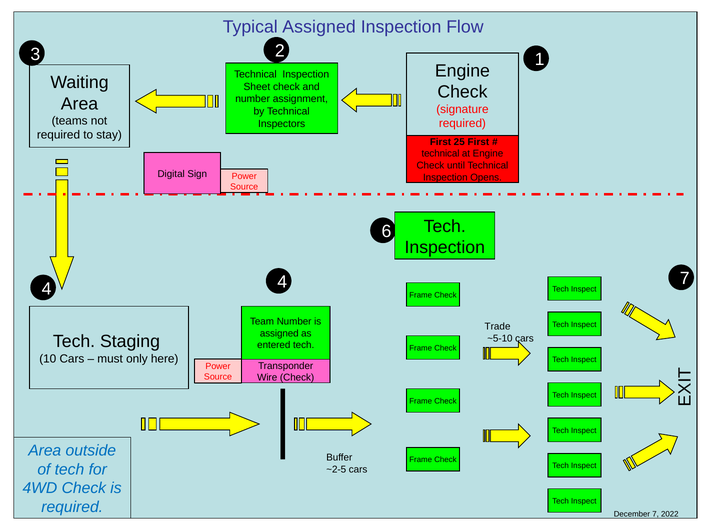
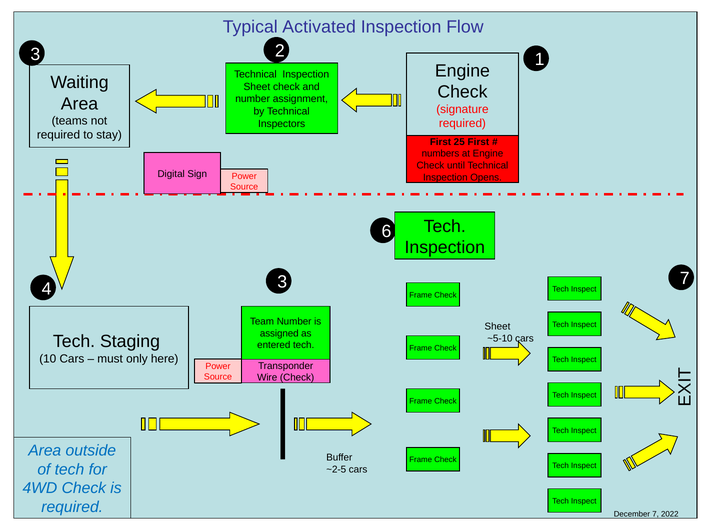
Typical Assigned: Assigned -> Activated
technical at (440, 154): technical -> numbers
4 4: 4 -> 3
Trade at (498, 327): Trade -> Sheet
